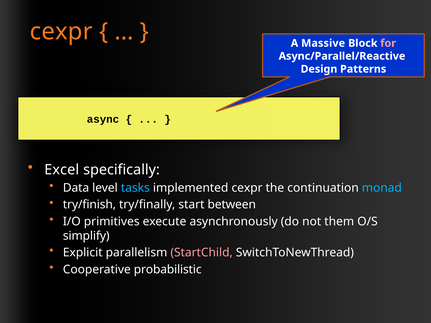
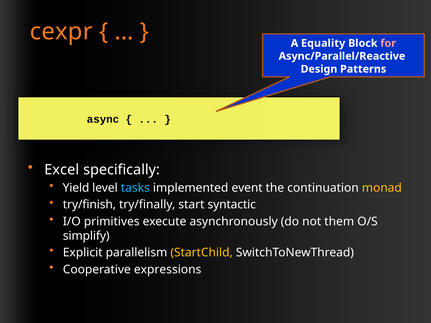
Massive: Massive -> Equality
Data: Data -> Yield
implemented cexpr: cexpr -> event
monad colour: light blue -> yellow
between: between -> syntactic
StartChild colour: pink -> yellow
probabilistic: probabilistic -> expressions
